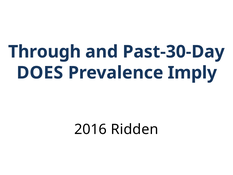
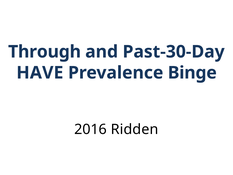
DOES: DOES -> HAVE
Imply: Imply -> Binge
